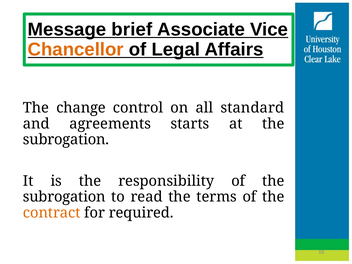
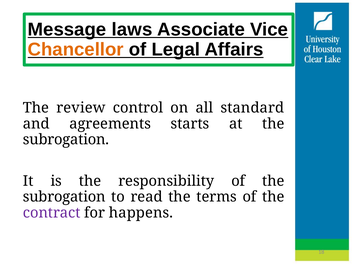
brief: brief -> laws
change: change -> review
contract colour: orange -> purple
required: required -> happens
